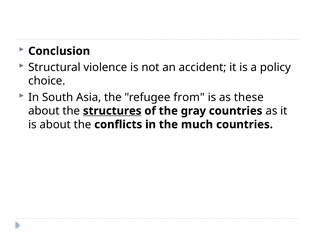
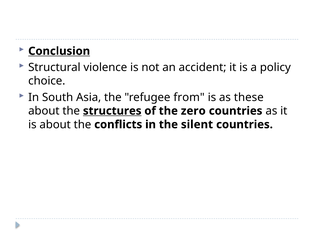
Conclusion underline: none -> present
gray: gray -> zero
much: much -> silent
